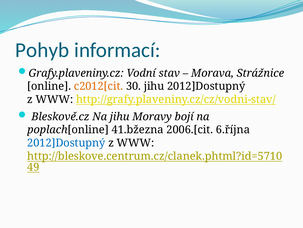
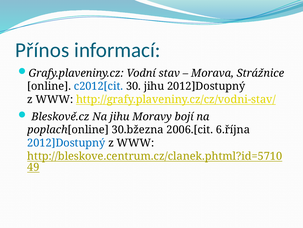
Pohyb: Pohyb -> Přínos
c2012[cit colour: orange -> blue
41.bžezna: 41.bžezna -> 30.bžezna
